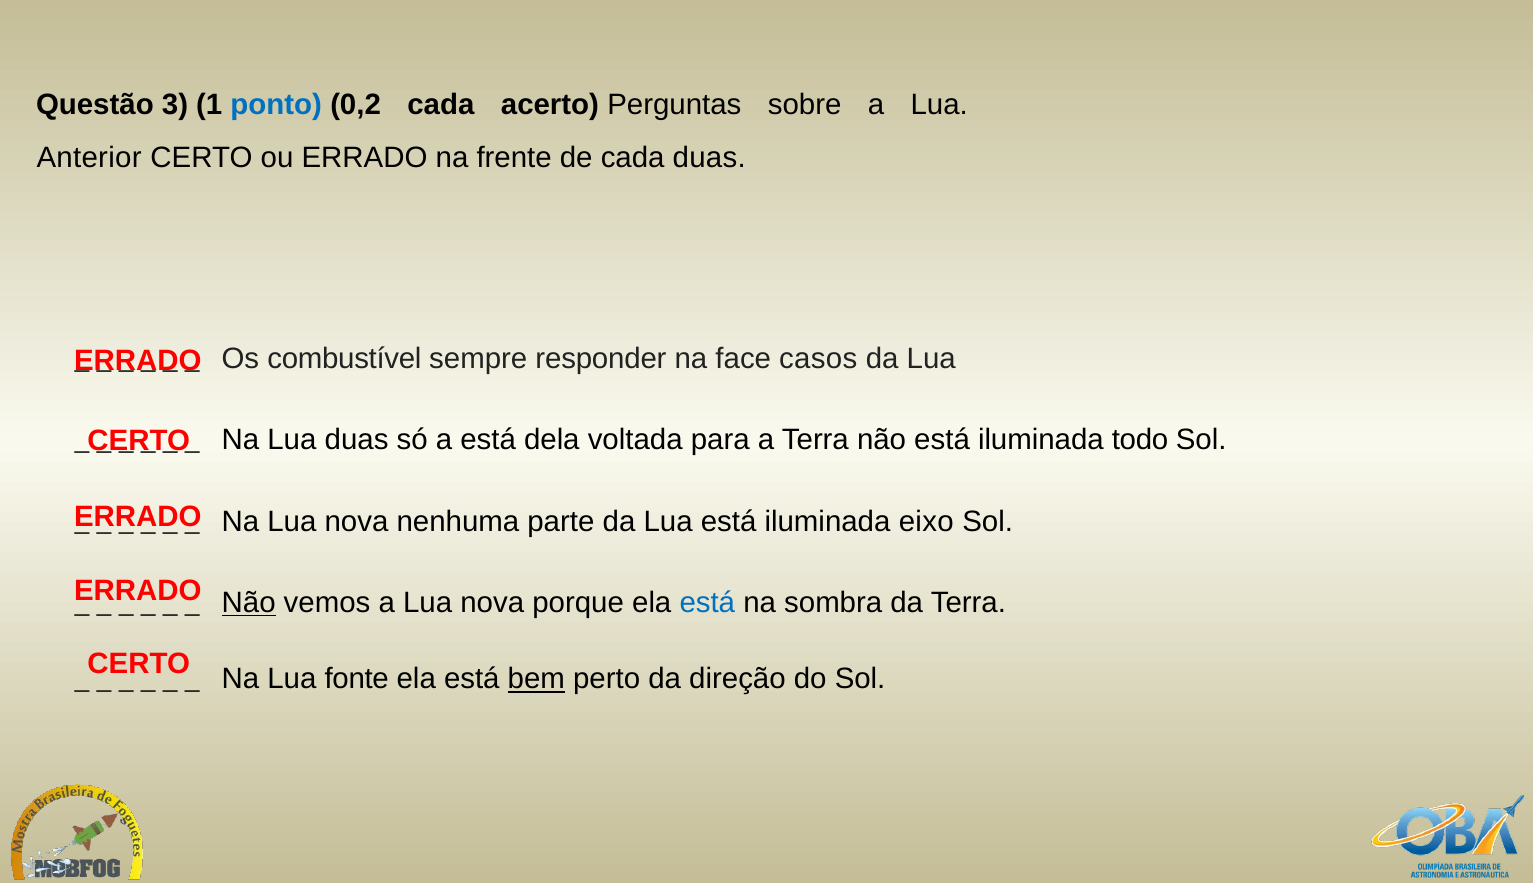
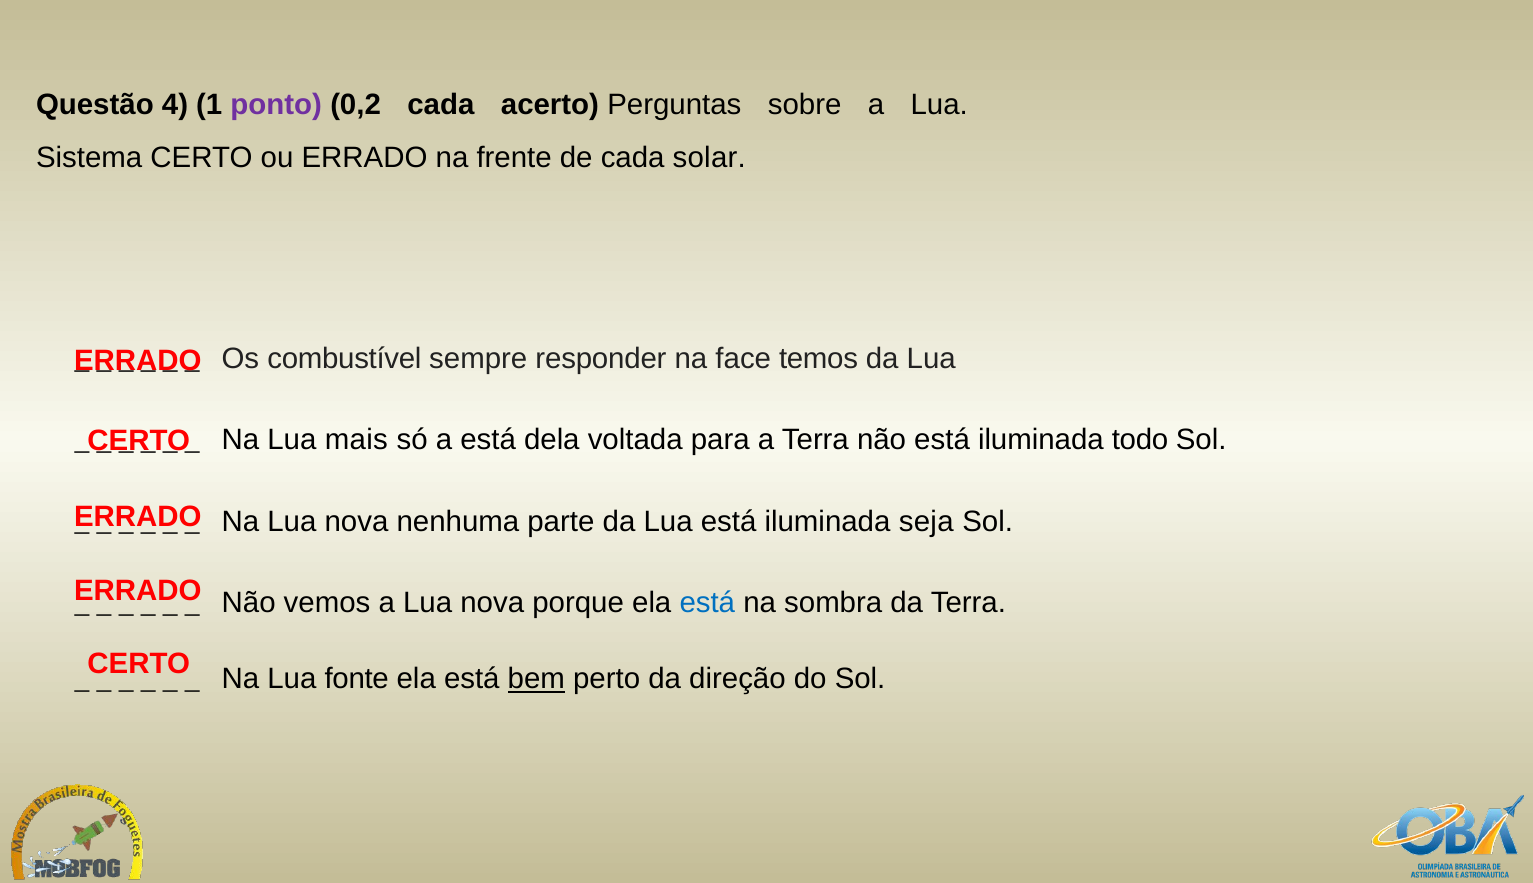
3: 3 -> 4
ponto colour: blue -> purple
Anterior: Anterior -> Sistema
cada duas: duas -> solar
casos: casos -> temos
Lua duas: duas -> mais
eixo: eixo -> seja
Não at (249, 603) underline: present -> none
